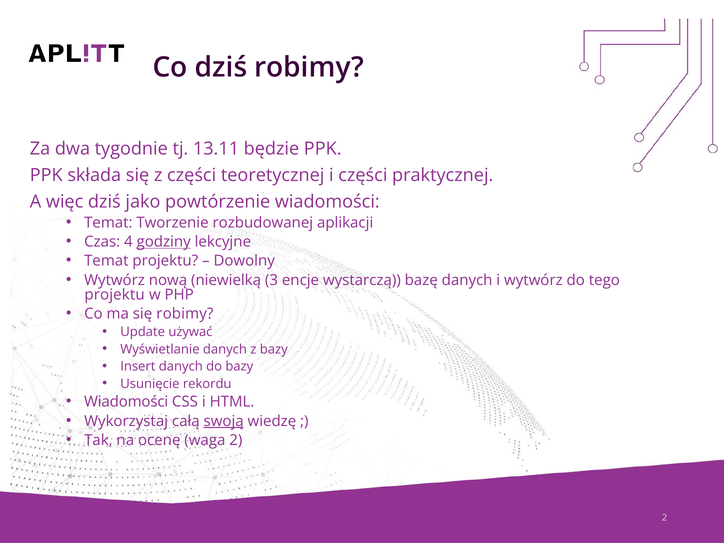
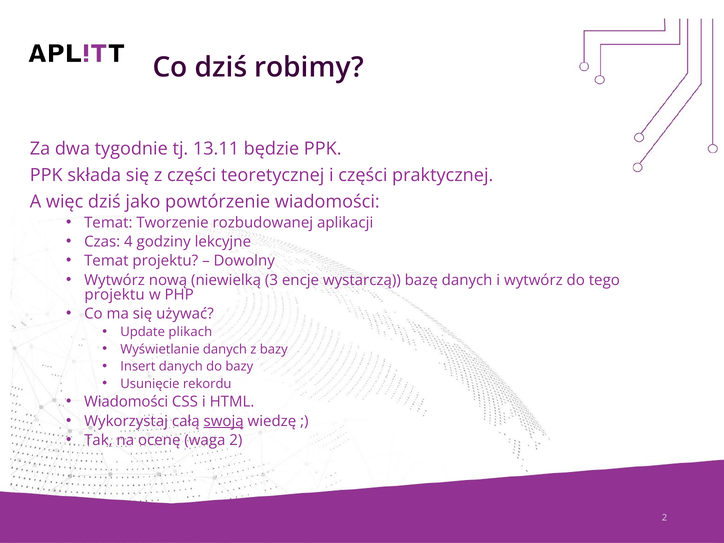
godziny underline: present -> none
się robimy: robimy -> używać
używać: używać -> plikach
